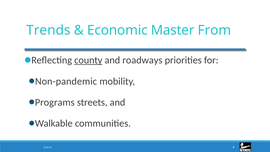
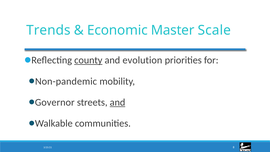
From: From -> Scale
roadways: roadways -> evolution
Programs: Programs -> Governor
and at (117, 102) underline: none -> present
